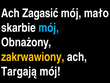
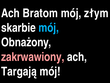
Zagasić: Zagasić -> Bratom
mało: mało -> złym
zakrwawiony colour: yellow -> pink
